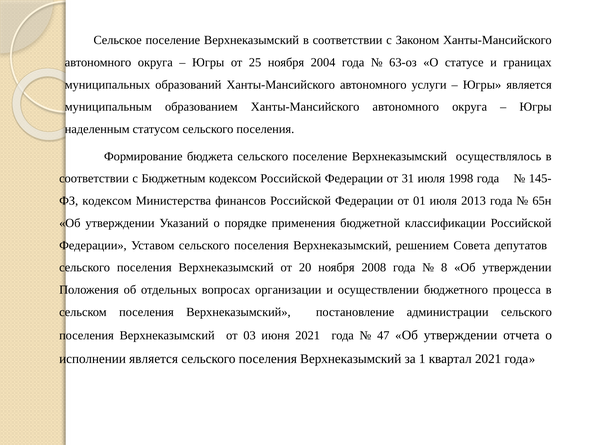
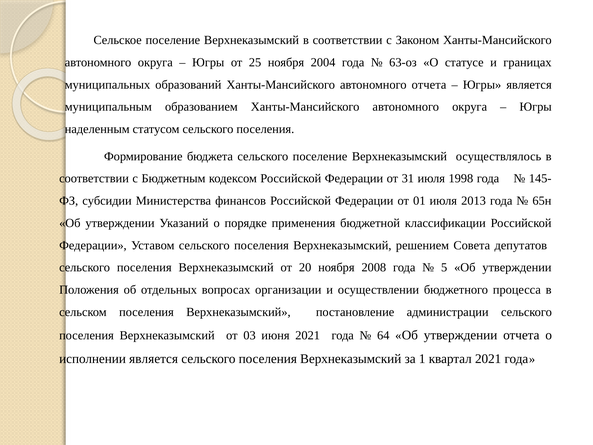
автономного услуги: услуги -> отчета
кодексом at (107, 201): кодексом -> субсидии
8: 8 -> 5
47: 47 -> 64
